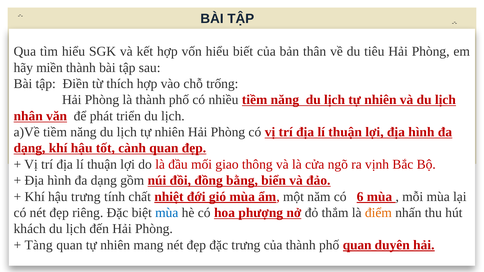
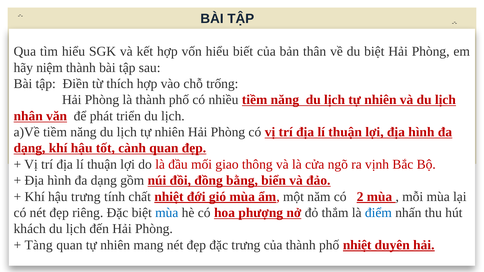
du tiêu: tiêu -> biệt
miền: miền -> niệm
6: 6 -> 2
điểm colour: orange -> blue
phố quan: quan -> nhiệt
